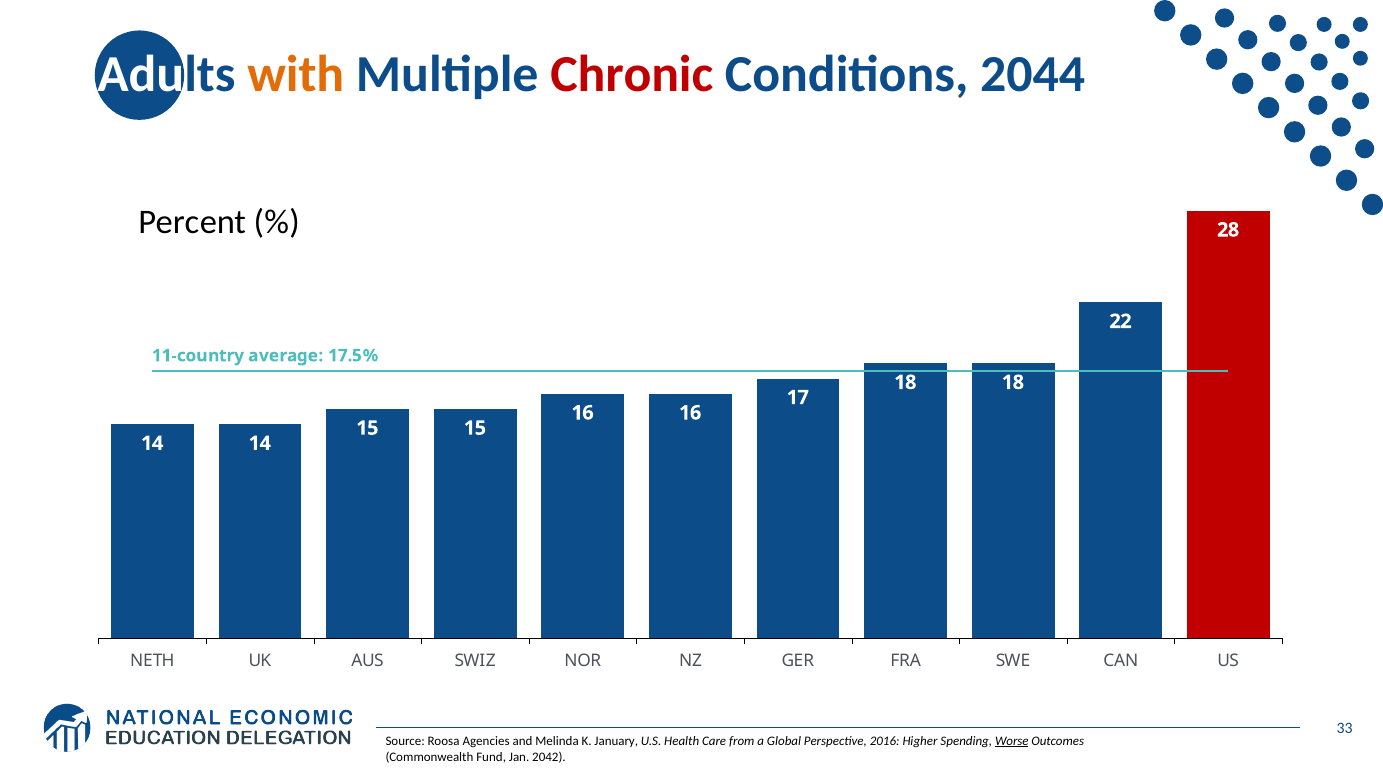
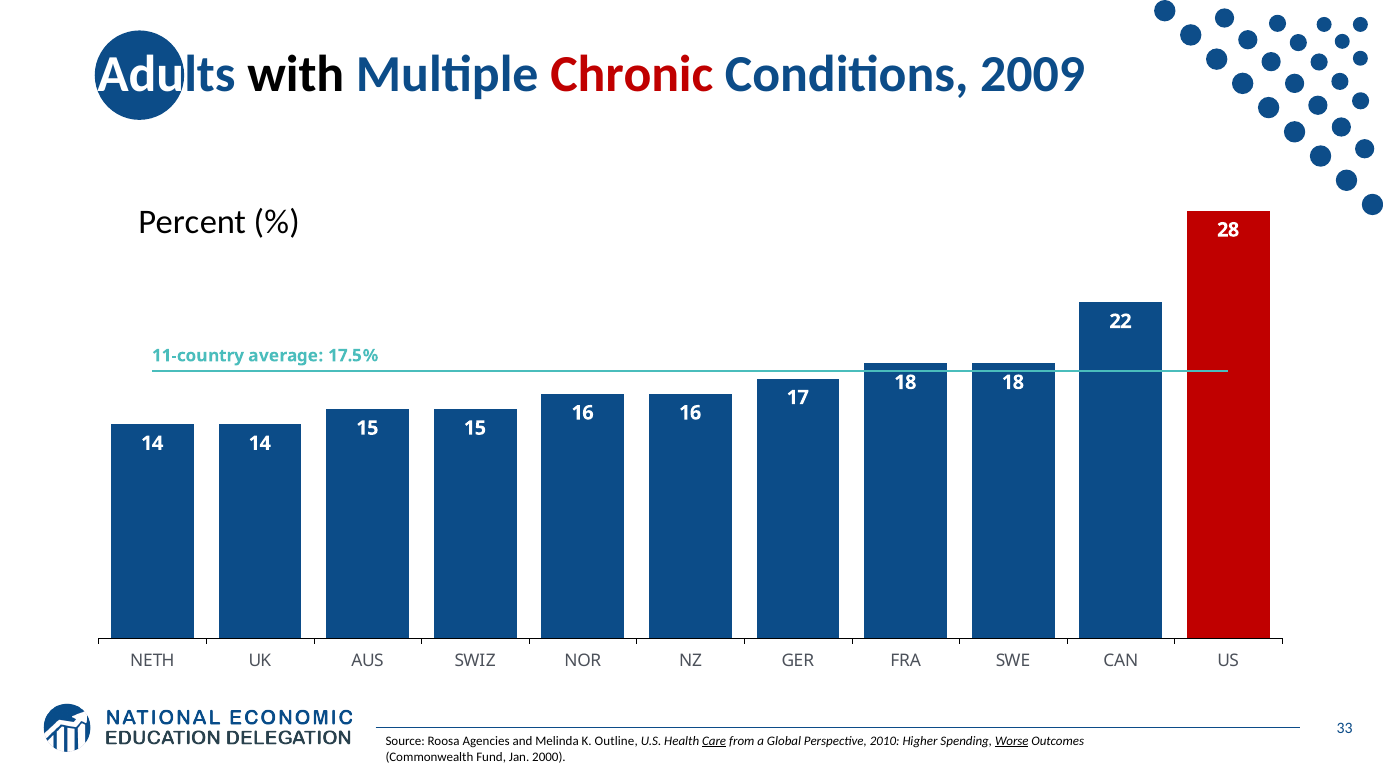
with colour: orange -> black
2044: 2044 -> 2009
January: January -> Outline
Care underline: none -> present
2016: 2016 -> 2010
2042: 2042 -> 2000
